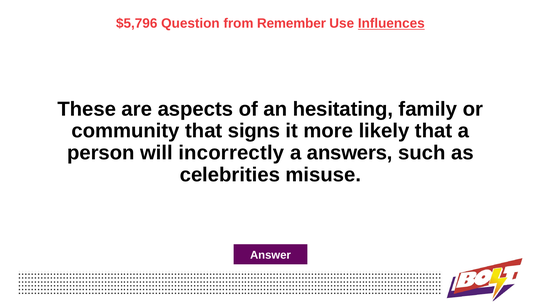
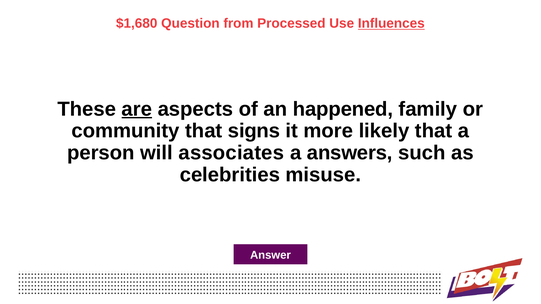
$5,796: $5,796 -> $1,680
Remember: Remember -> Processed
are underline: none -> present
hesitating: hesitating -> happened
incorrectly: incorrectly -> associates
